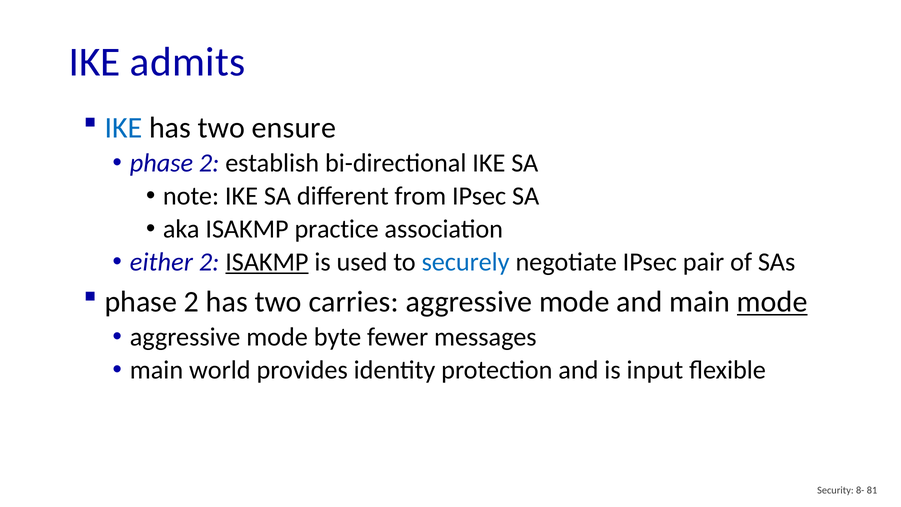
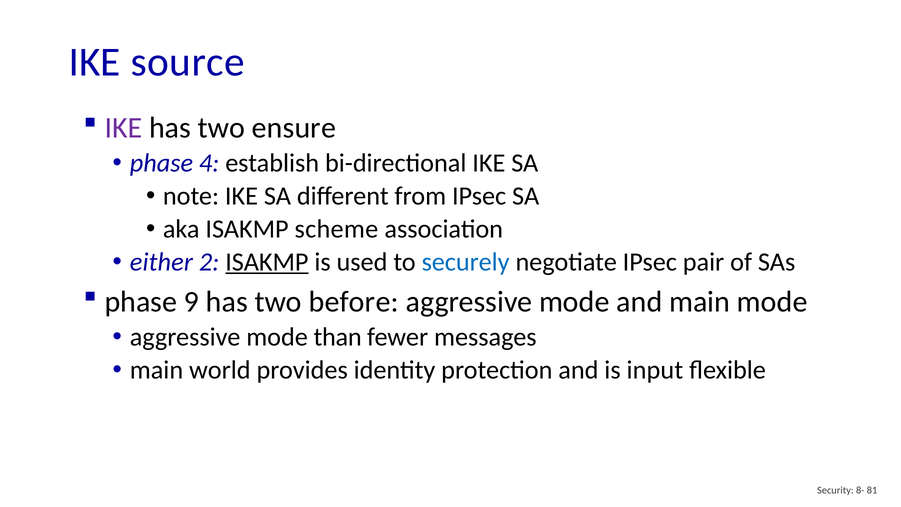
admits: admits -> source
IKE at (123, 128) colour: blue -> purple
2 at (209, 163): 2 -> 4
practice: practice -> scheme
2 at (192, 302): 2 -> 9
carries: carries -> before
mode at (772, 302) underline: present -> none
byte: byte -> than
